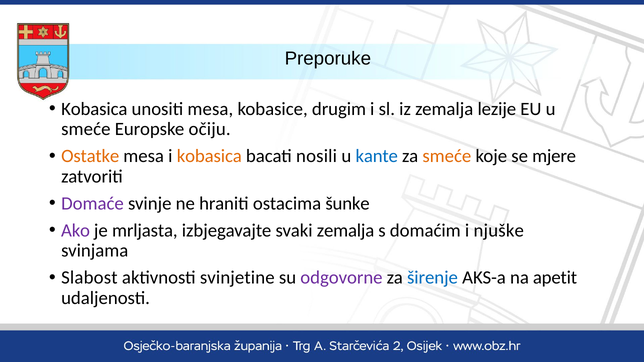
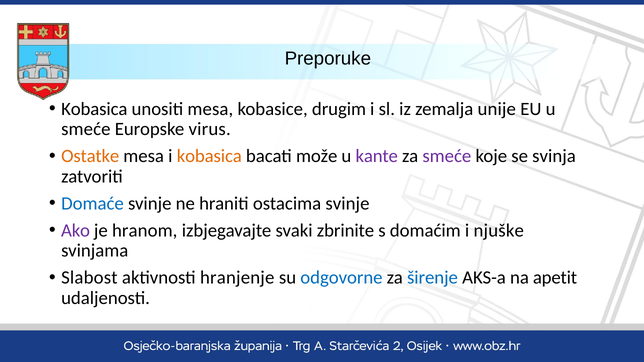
lezije: lezije -> unije
očiju: očiju -> virus
nosili: nosili -> može
kante colour: blue -> purple
smeće at (447, 156) colour: orange -> purple
mjere: mjere -> svinja
Domaće colour: purple -> blue
ostacima šunke: šunke -> svinje
mrljasta: mrljasta -> hranom
svaki zemalja: zemalja -> zbrinite
svinjetine: svinjetine -> hranjenje
odgovorne colour: purple -> blue
